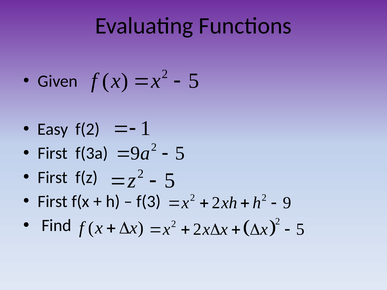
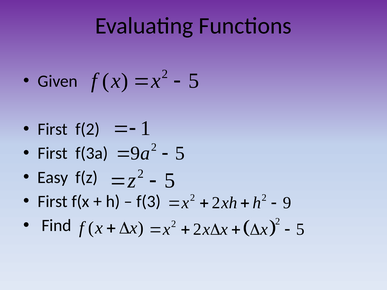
Easy at (53, 129): Easy -> First
First at (53, 178): First -> Easy
